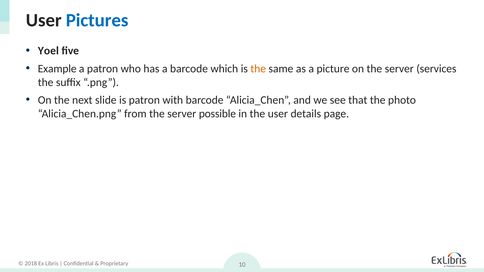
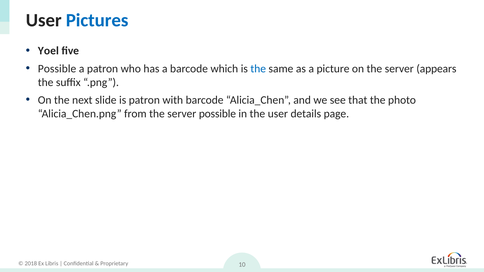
Example at (57, 69): Example -> Possible
the at (258, 69) colour: orange -> blue
services: services -> appears
